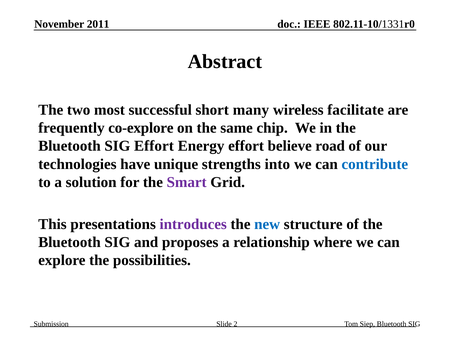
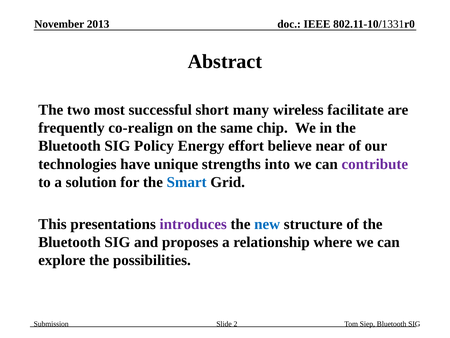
2011: 2011 -> 2013
co-explore: co-explore -> co-realign
SIG Effort: Effort -> Policy
road: road -> near
contribute colour: blue -> purple
Smart colour: purple -> blue
